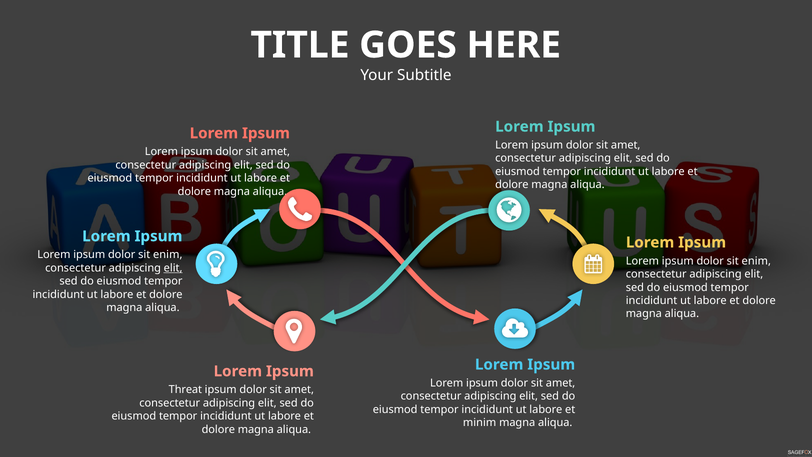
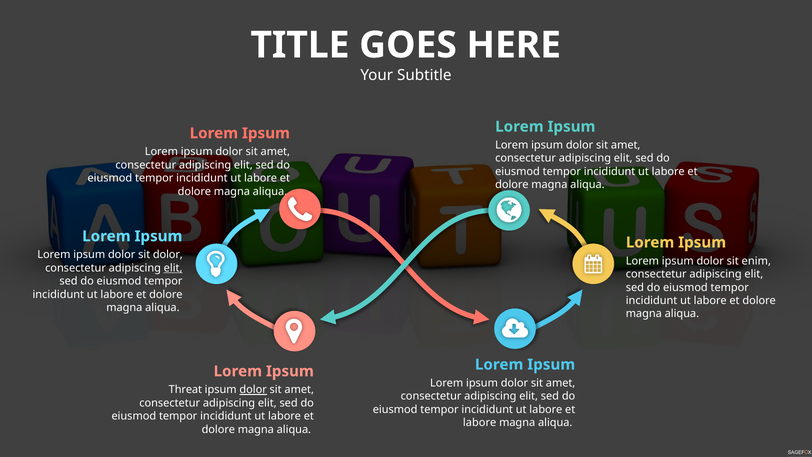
enim at (168, 255): enim -> dolor
dolor at (253, 390) underline: none -> present
minim at (480, 422): minim -> labore
